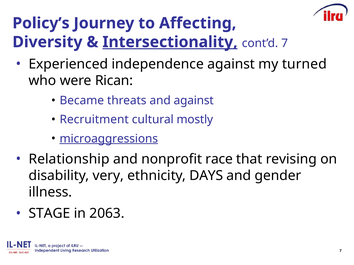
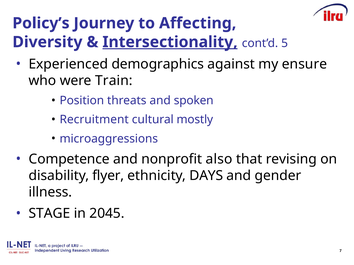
cont’d 7: 7 -> 5
independence: independence -> demographics
turned: turned -> ensure
Rican: Rican -> Train
Became: Became -> Position
and against: against -> spoken
microaggressions underline: present -> none
Relationship: Relationship -> Competence
race: race -> also
very: very -> flyer
2063: 2063 -> 2045
